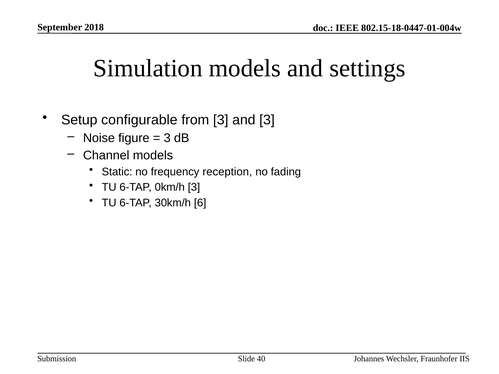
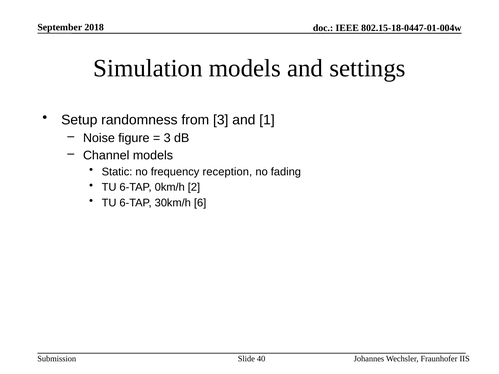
configurable: configurable -> randomness
and 3: 3 -> 1
0km/h 3: 3 -> 2
